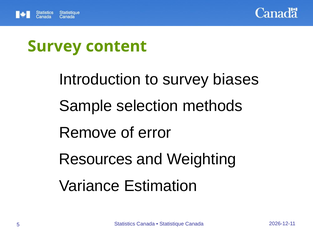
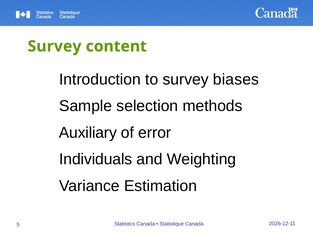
Remove: Remove -> Auxiliary
Resources: Resources -> Individuals
